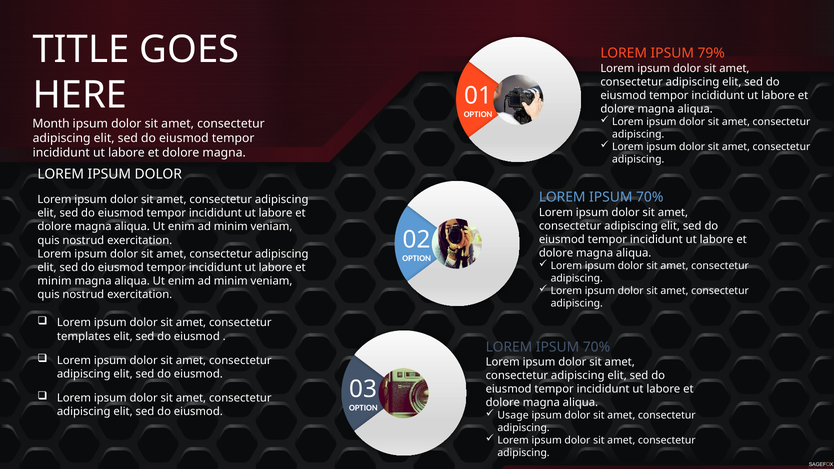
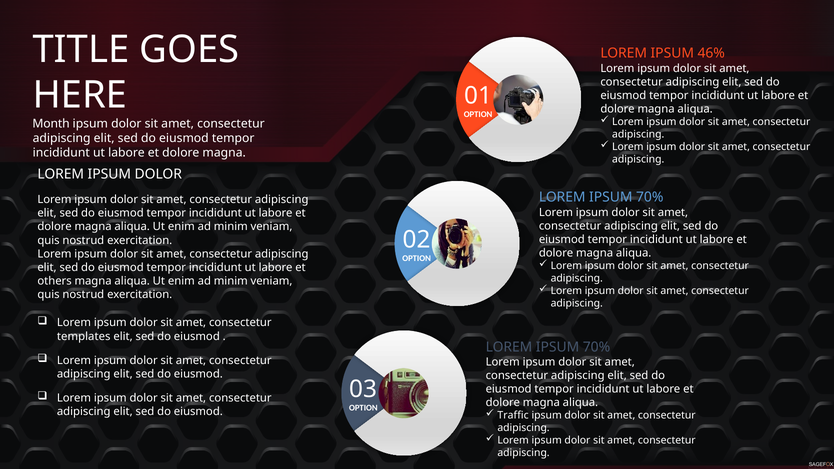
79%: 79% -> 46%
minim at (55, 281): minim -> others
Usage: Usage -> Traffic
